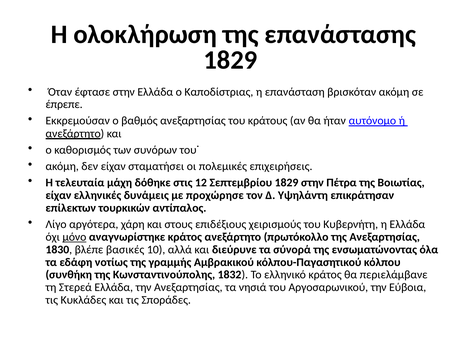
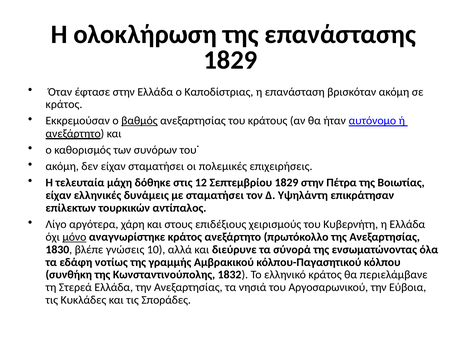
έπρεπε at (64, 104): έπρεπε -> κράτος
βαθμός underline: none -> present
με προχώρησε: προχώρησε -> σταματήσει
βασικές: βασικές -> γνώσεις
